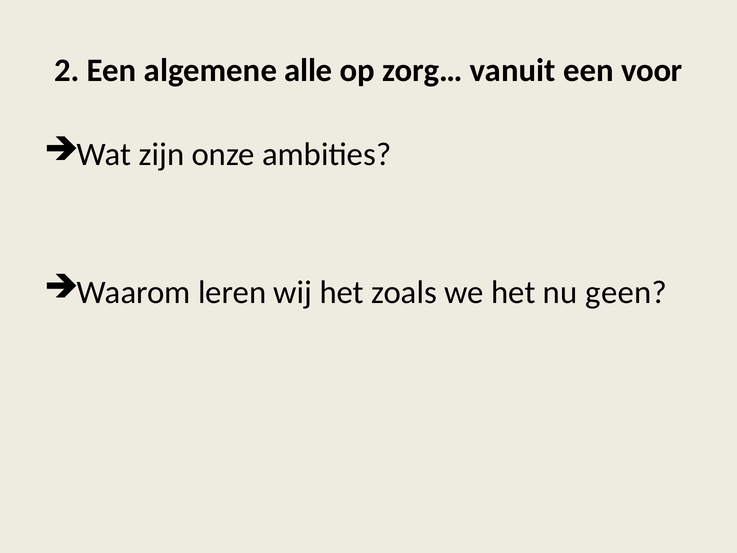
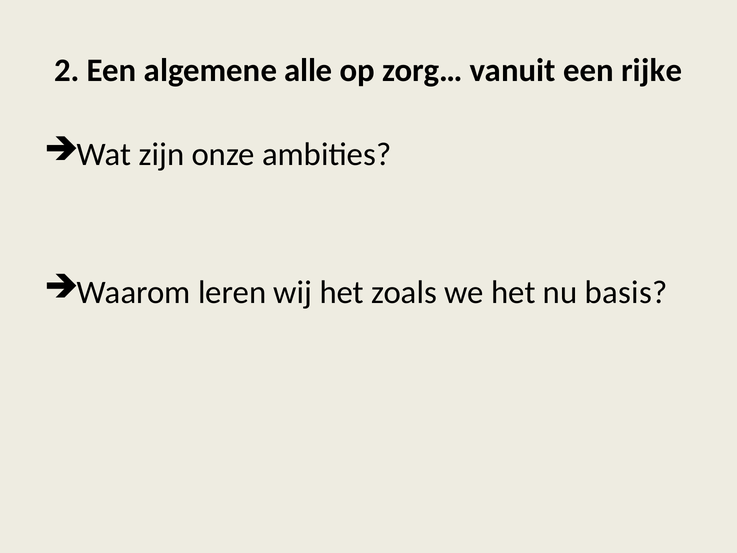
voor: voor -> rijke
geen: geen -> basis
